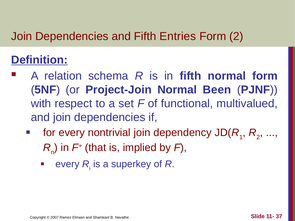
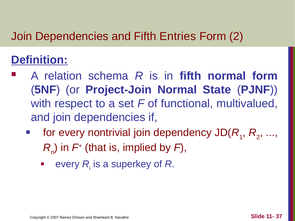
Been: Been -> State
